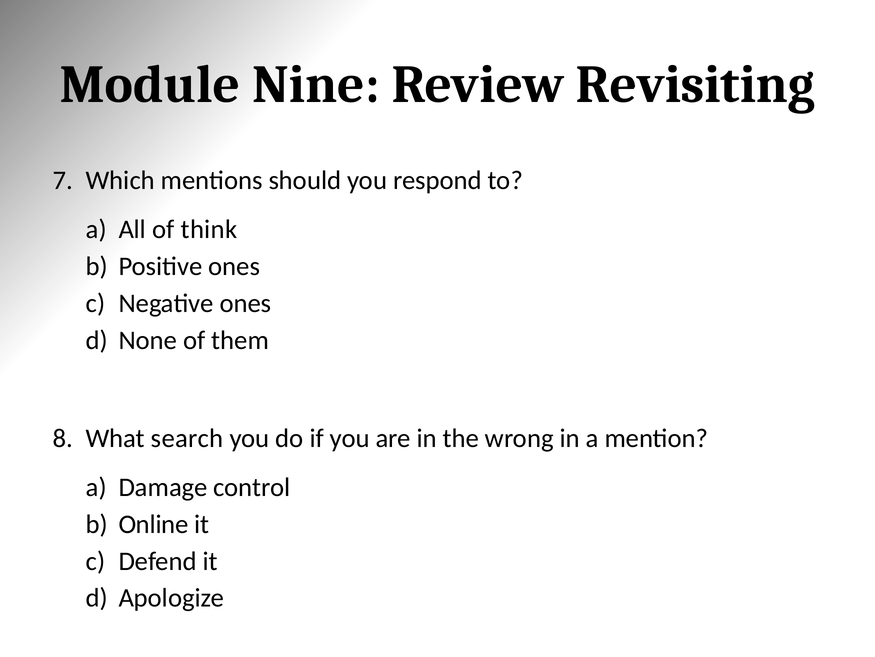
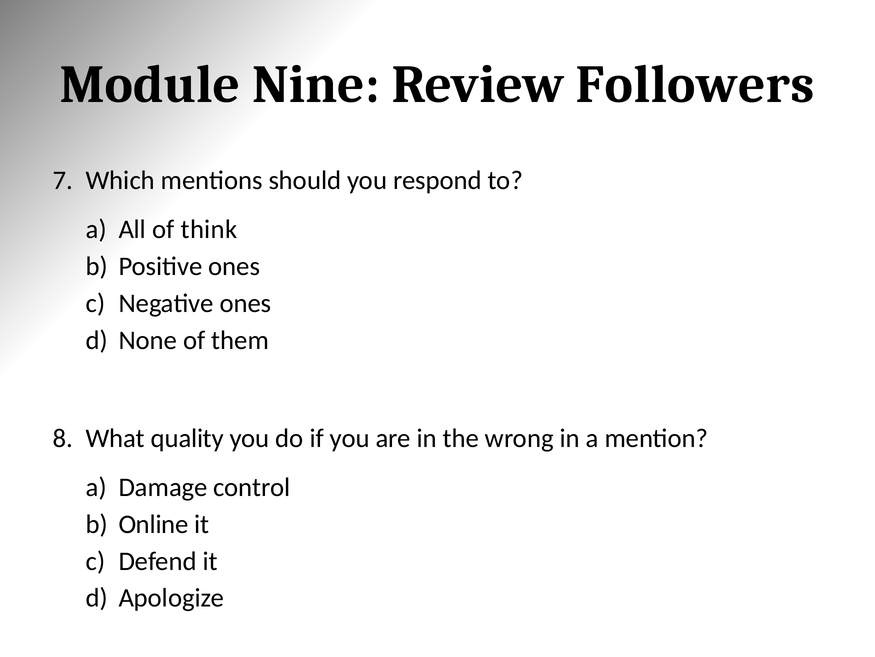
Revisiting: Revisiting -> Followers
search: search -> quality
